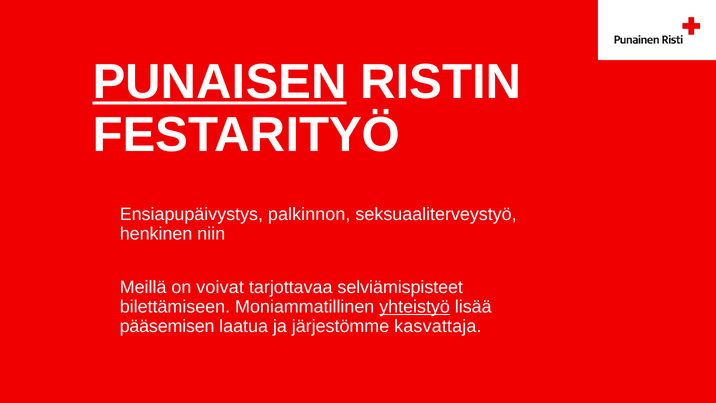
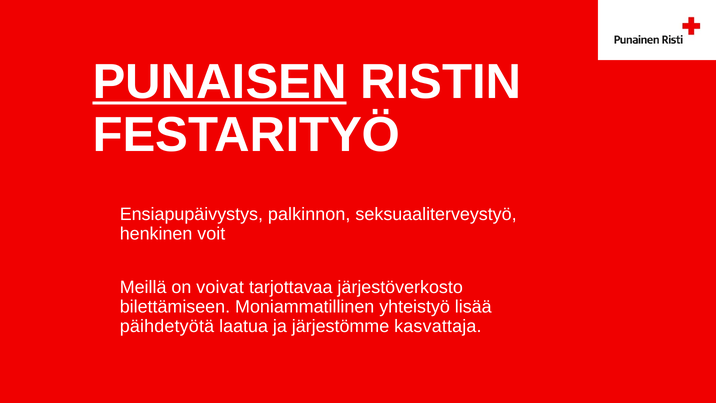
niin: niin -> voit
selviämispisteet: selviämispisteet -> järjestöverkosto
yhteistyö underline: present -> none
pääsemisen: pääsemisen -> päihdetyötä
